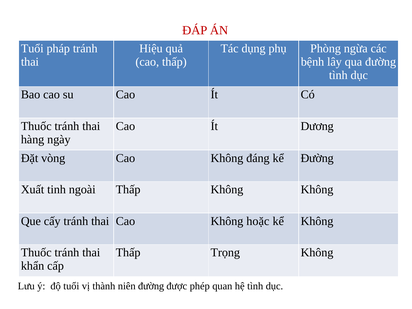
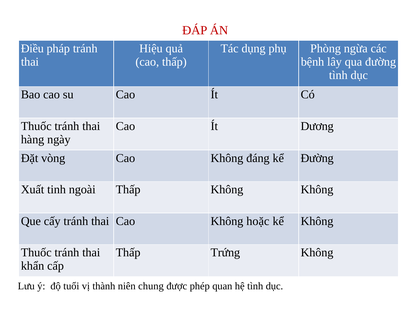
Tuổi at (32, 49): Tuổi -> Điều
Trọng: Trọng -> Trứng
niên đường: đường -> chung
